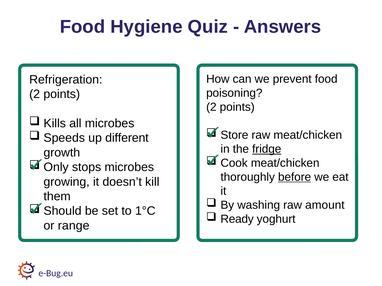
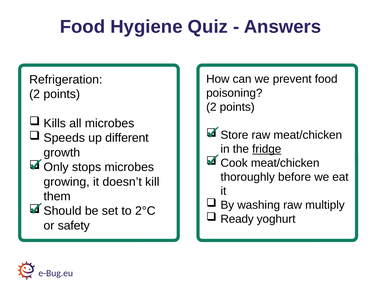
before underline: present -> none
amount: amount -> multiply
1°C: 1°C -> 2°C
range: range -> safety
